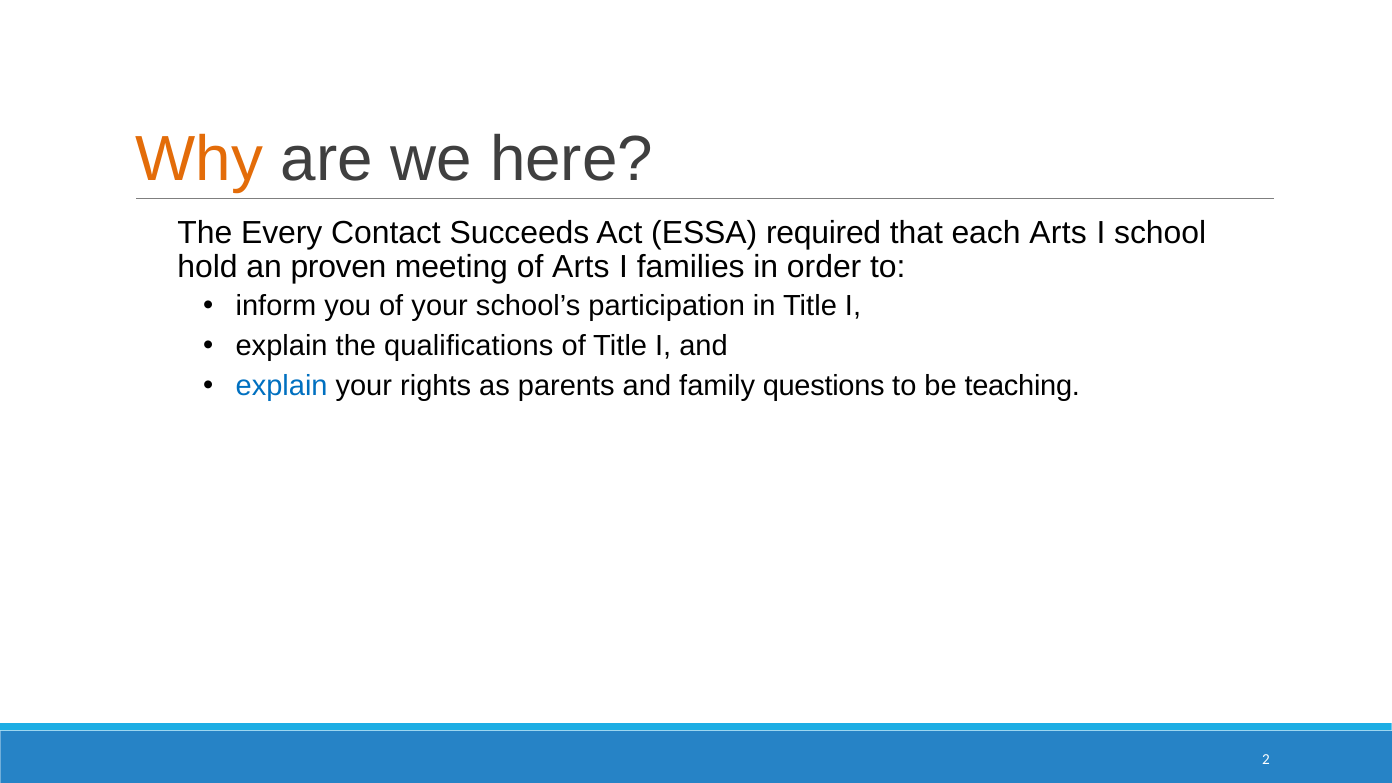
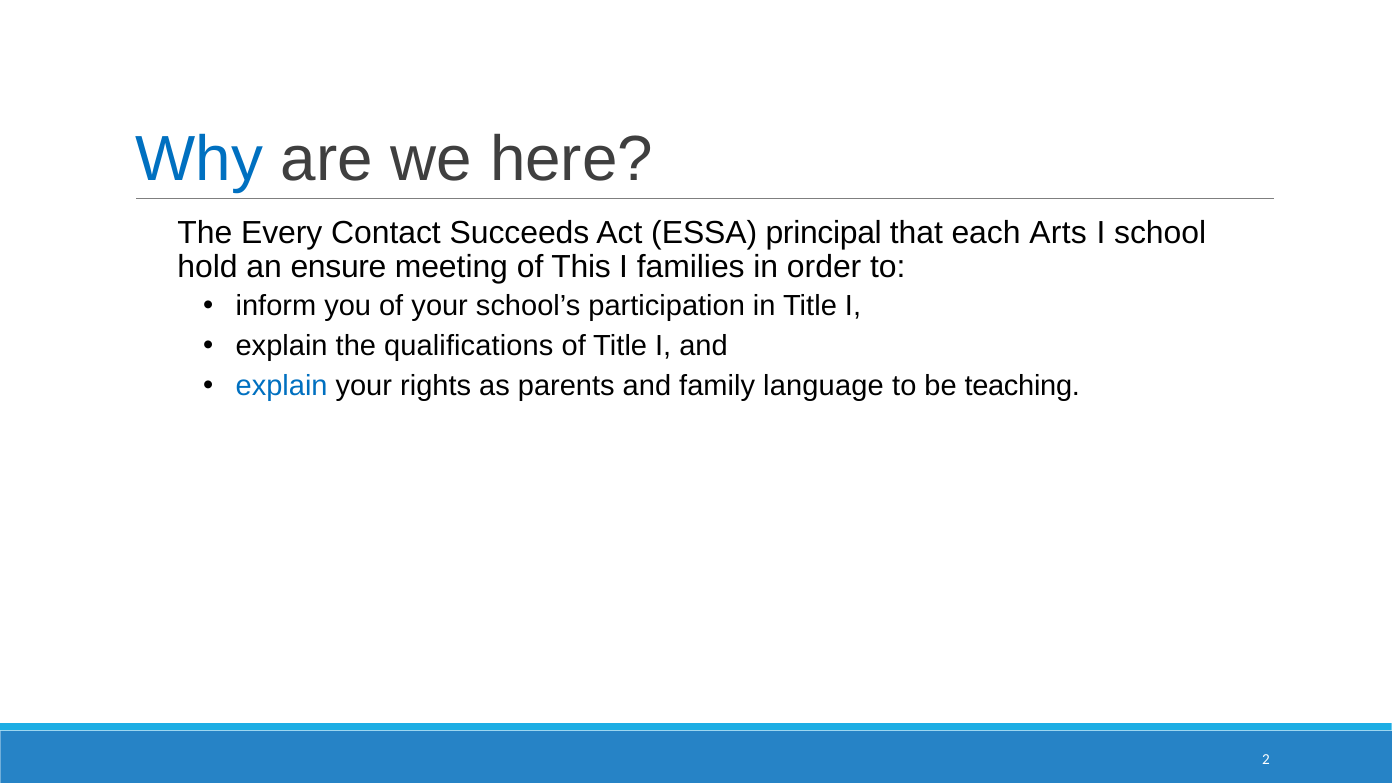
Why colour: orange -> blue
required: required -> principal
proven: proven -> ensure
of Arts: Arts -> This
questions: questions -> language
